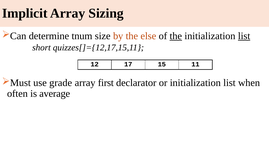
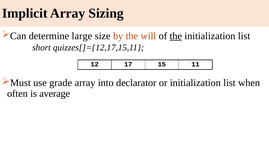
tnum: tnum -> large
else: else -> will
list at (244, 36) underline: present -> none
first: first -> into
